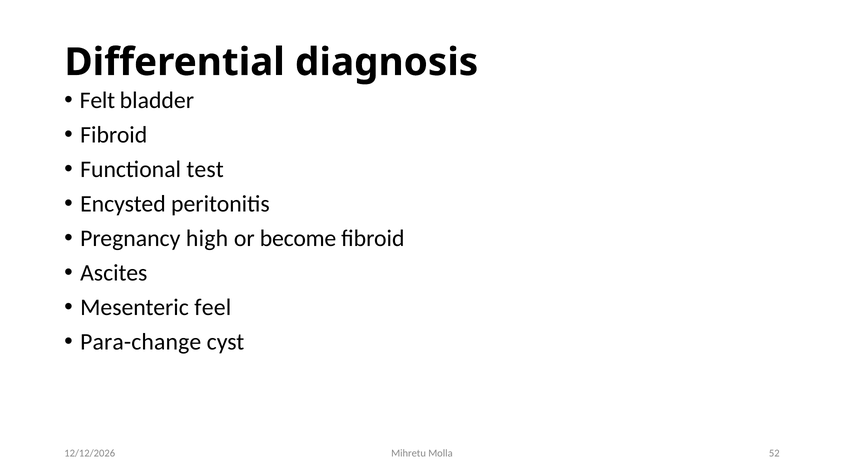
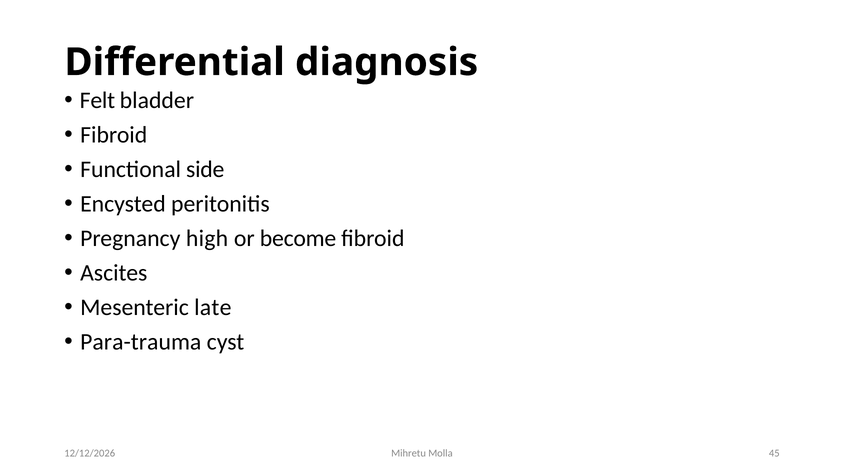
test: test -> side
feel: feel -> late
Para-change: Para-change -> Para-trauma
52: 52 -> 45
